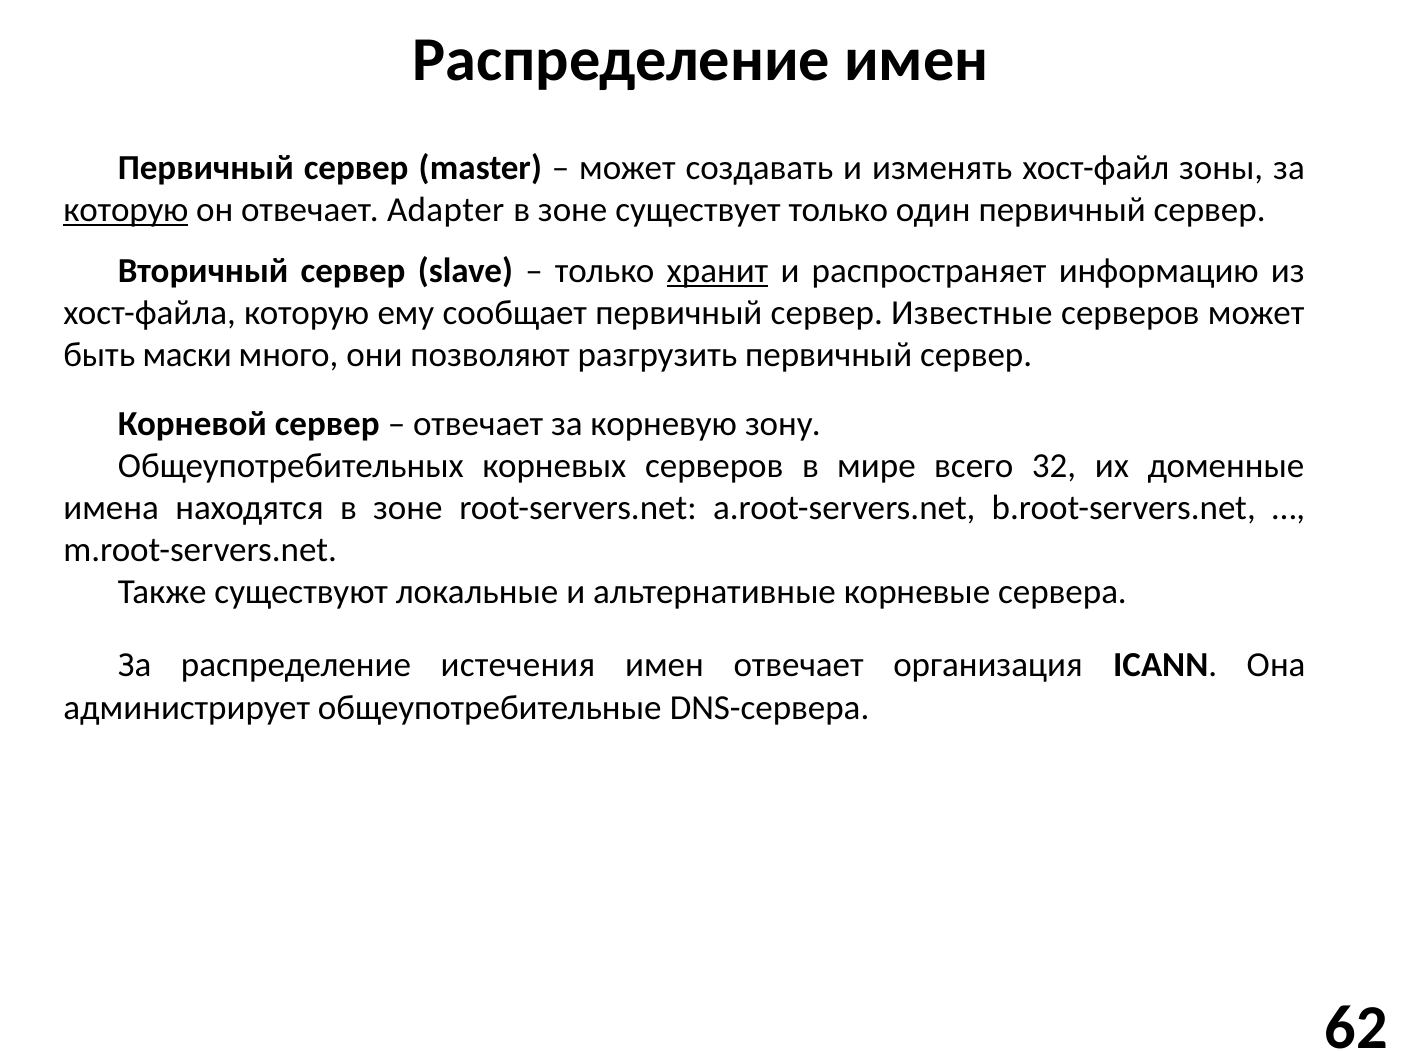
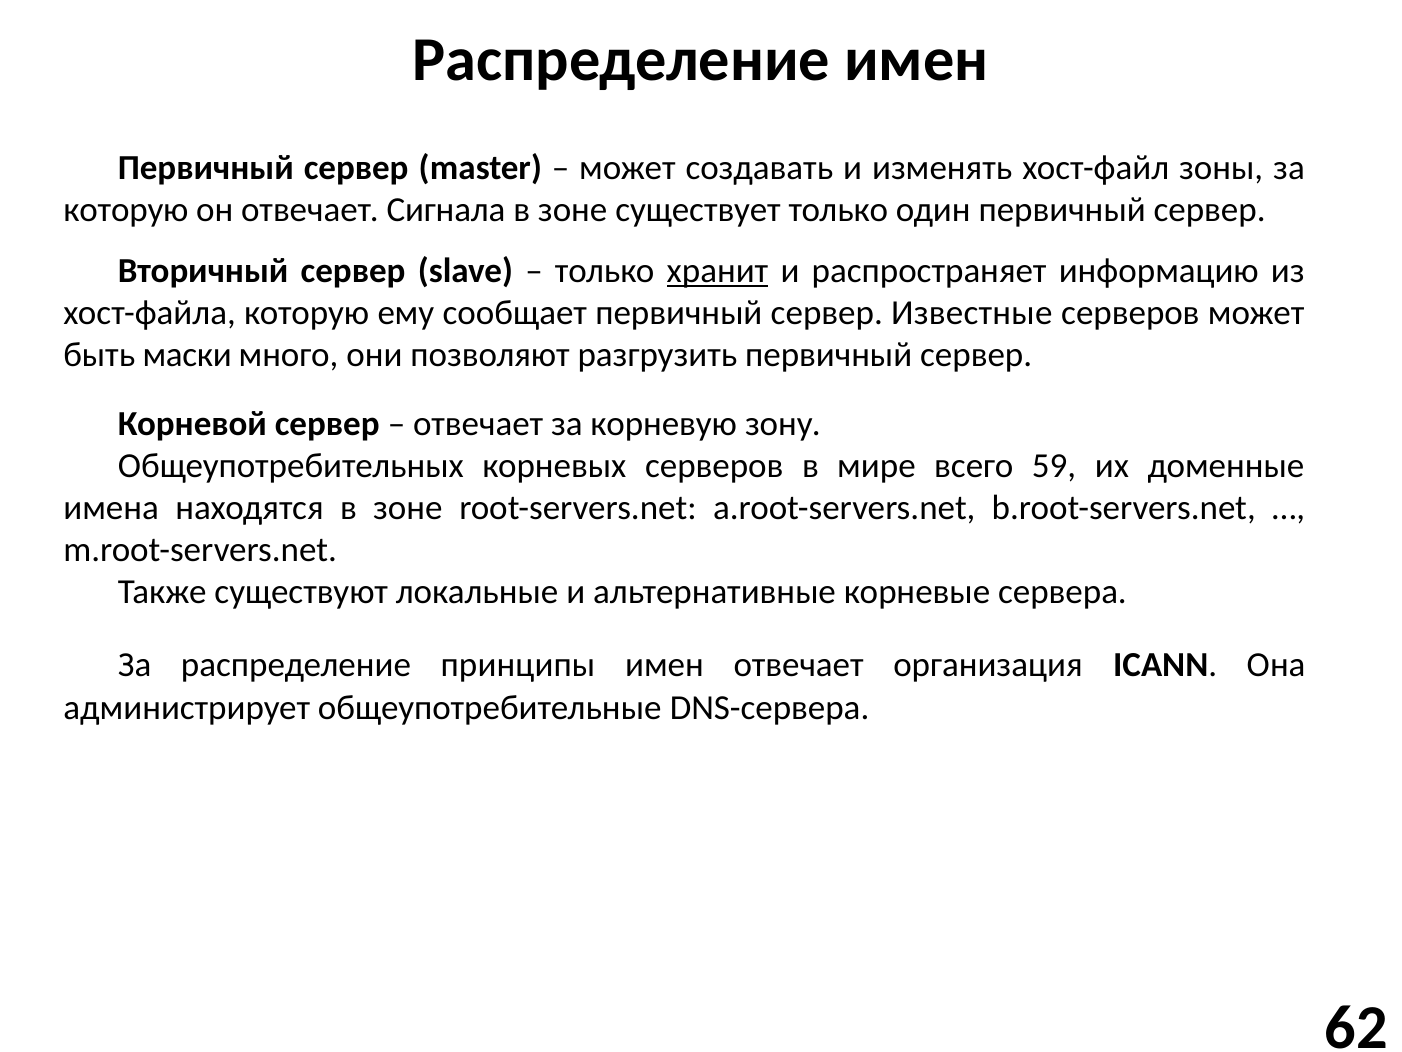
которую at (126, 210) underline: present -> none
Adapter: Adapter -> Сигнала
32: 32 -> 59
истечения: истечения -> принципы
